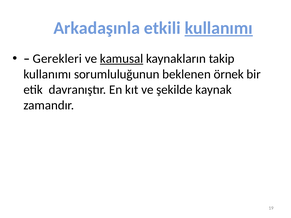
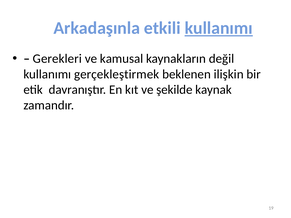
kamusal underline: present -> none
takip: takip -> değil
sorumluluğunun: sorumluluğunun -> gerçekleştirmek
örnek: örnek -> ilişkin
